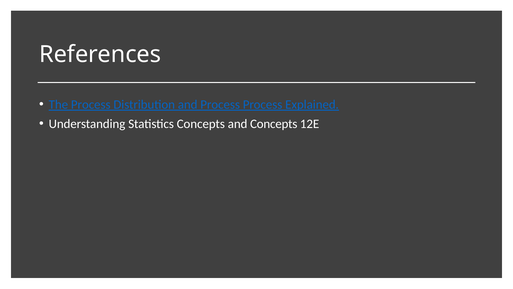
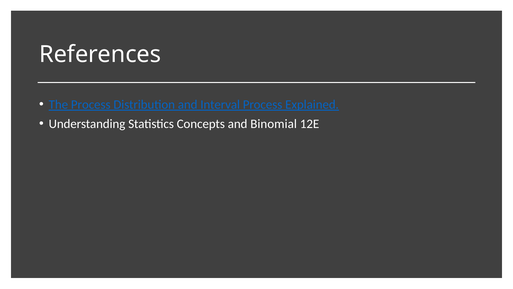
and Process: Process -> Interval
and Concepts: Concepts -> Binomial
